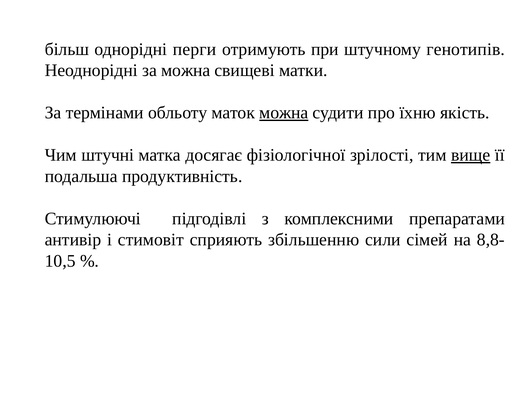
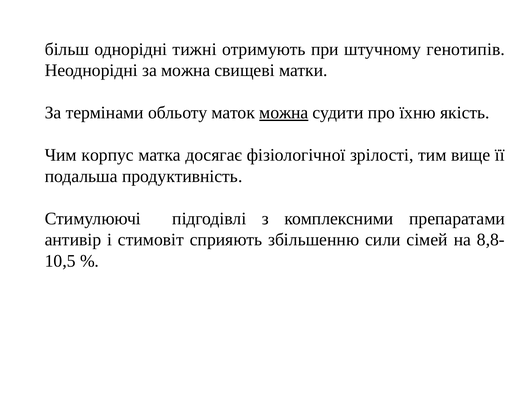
перги: перги -> тижні
штучні: штучні -> корпус
вище underline: present -> none
